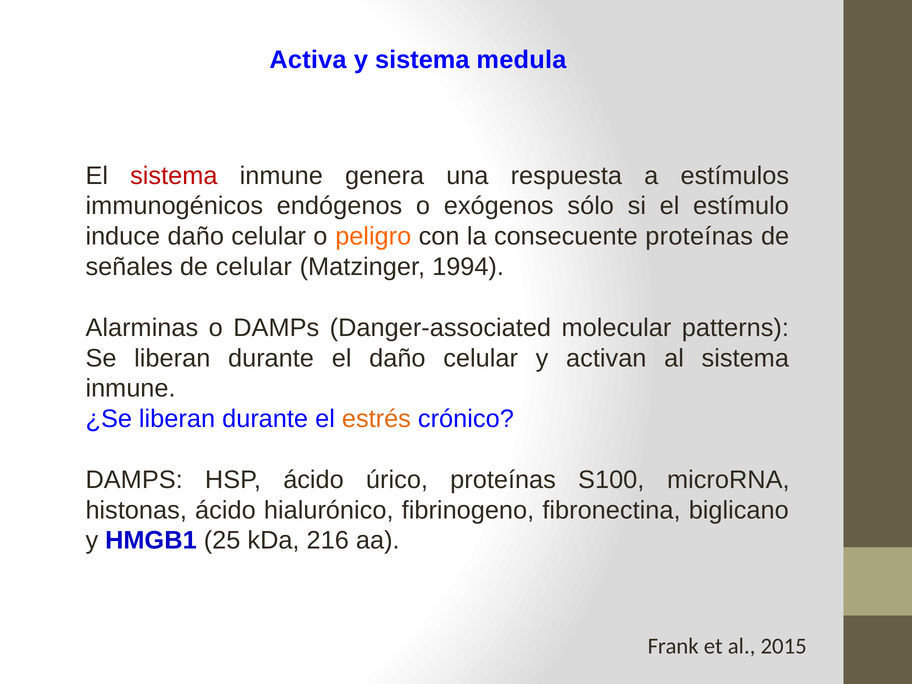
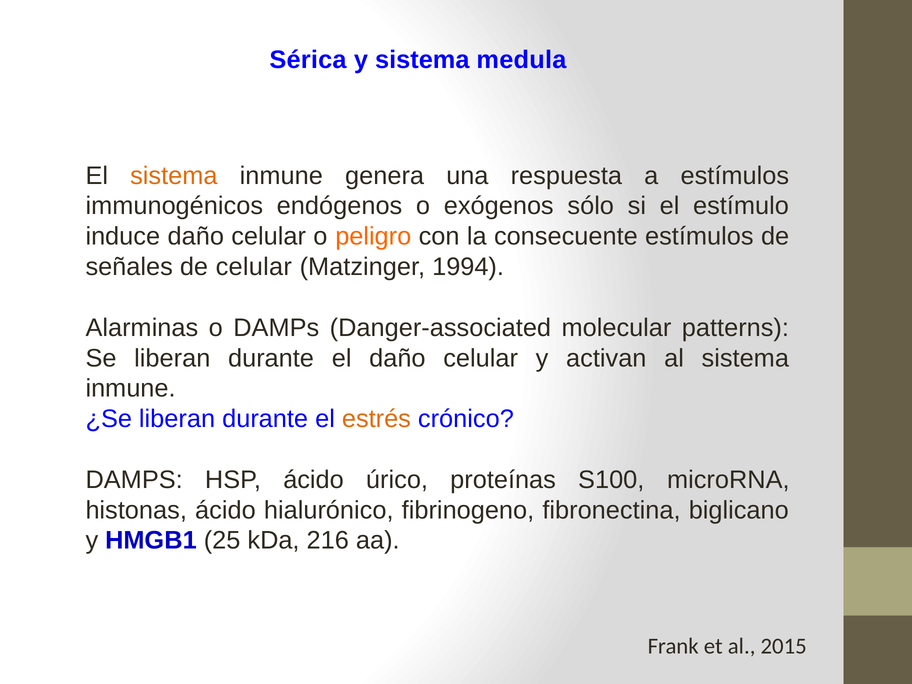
Activa: Activa -> Sérica
sistema at (174, 176) colour: red -> orange
consecuente proteínas: proteínas -> estímulos
